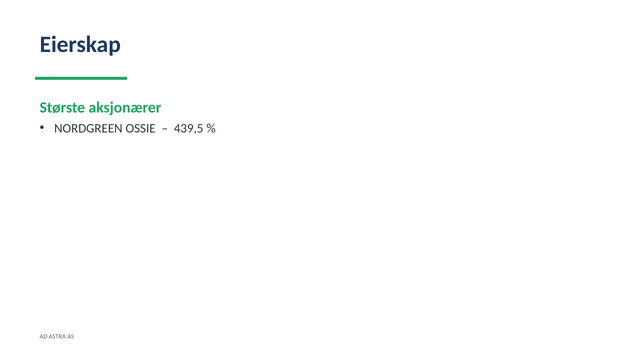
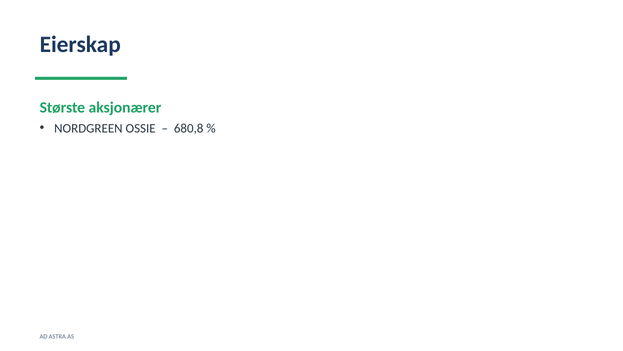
439,5: 439,5 -> 680,8
